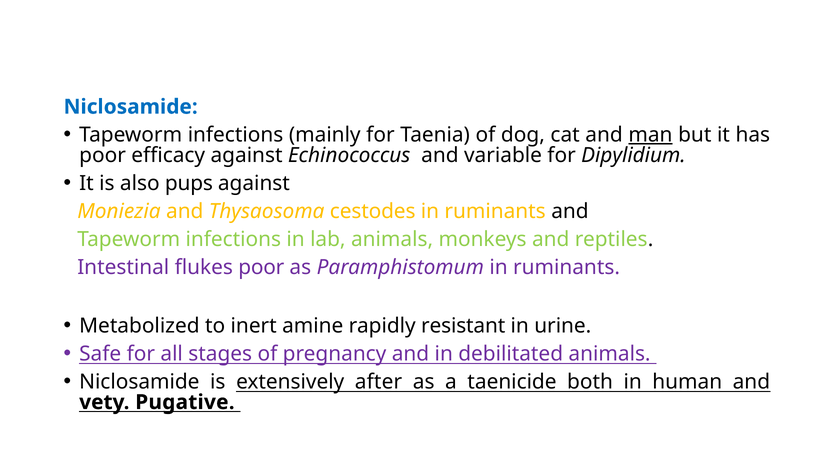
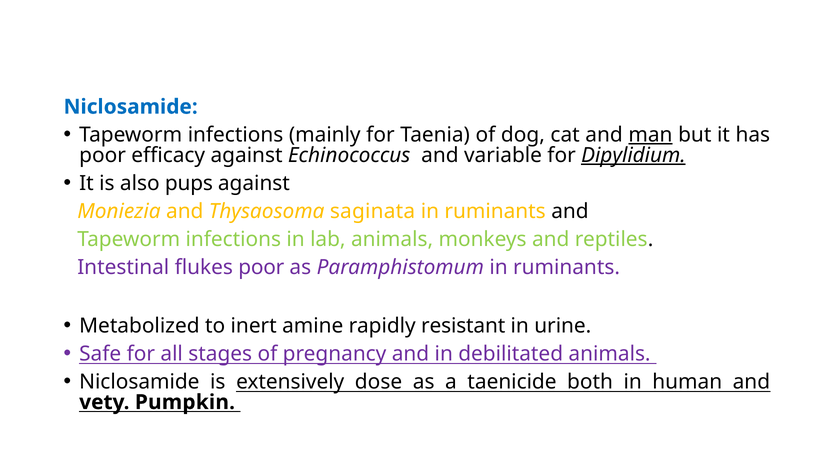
Dipylidium underline: none -> present
cestodes: cestodes -> saginata
after: after -> dose
Pugative: Pugative -> Pumpkin
